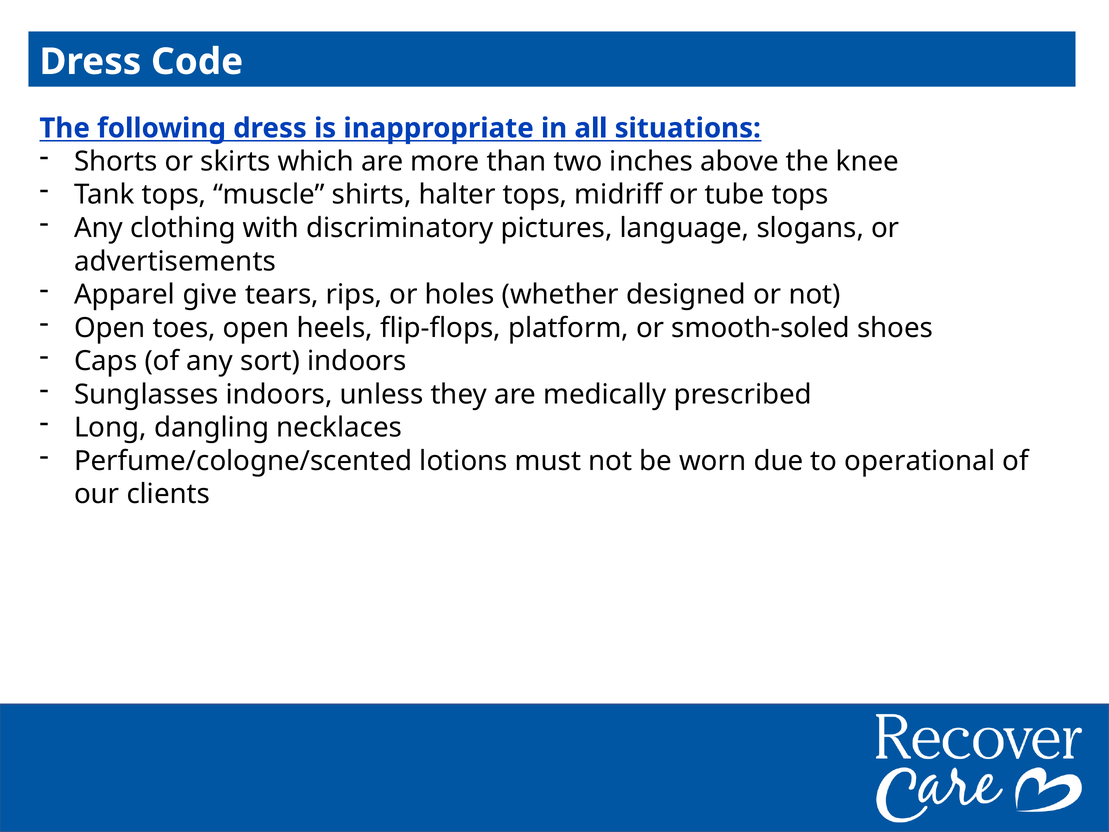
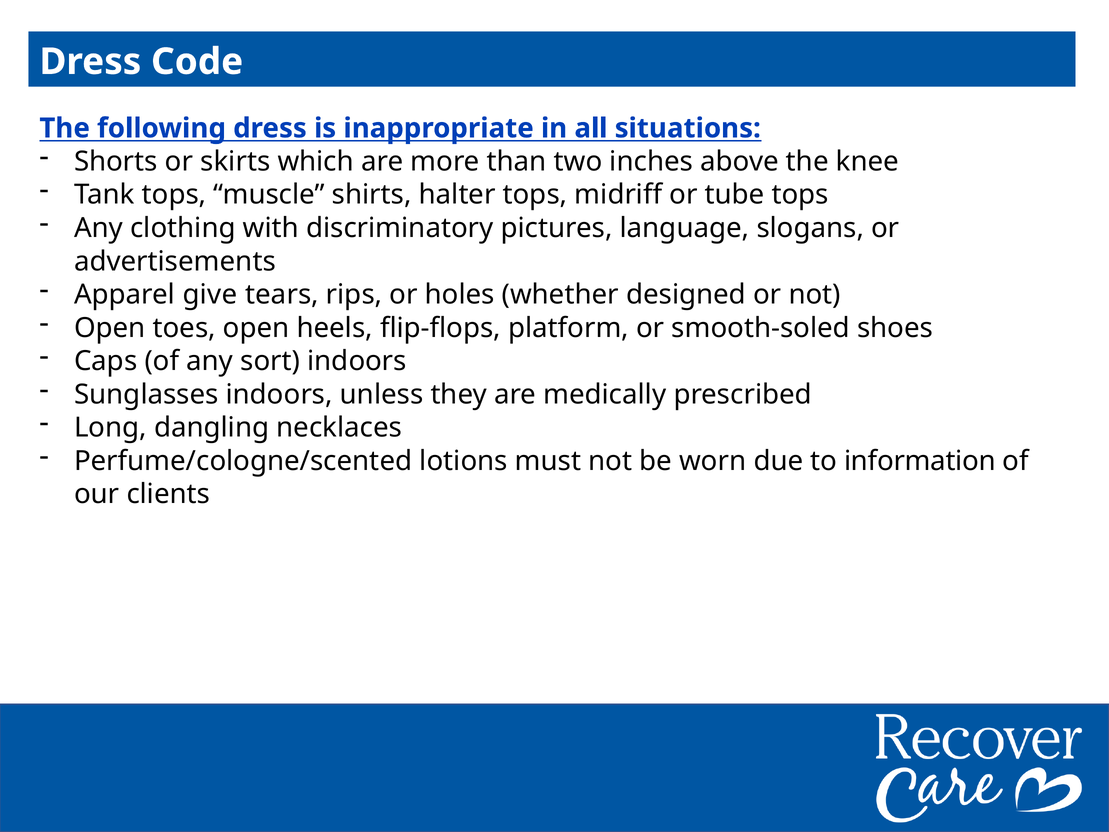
operational: operational -> information
